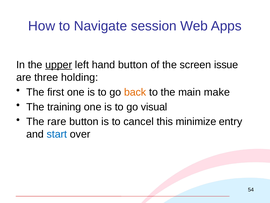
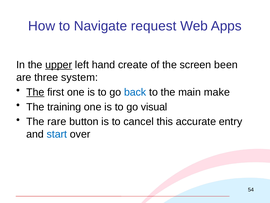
session: session -> request
hand button: button -> create
issue: issue -> been
holding: holding -> system
The at (35, 92) underline: none -> present
back colour: orange -> blue
minimize: minimize -> accurate
